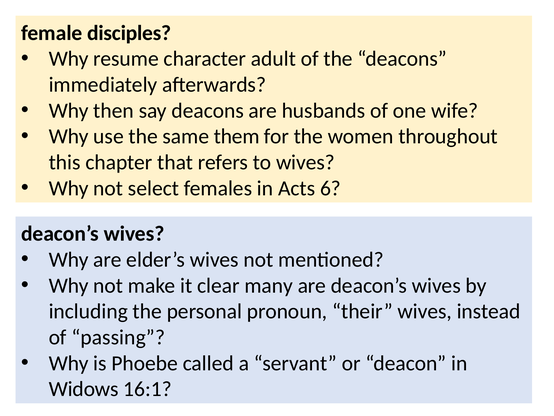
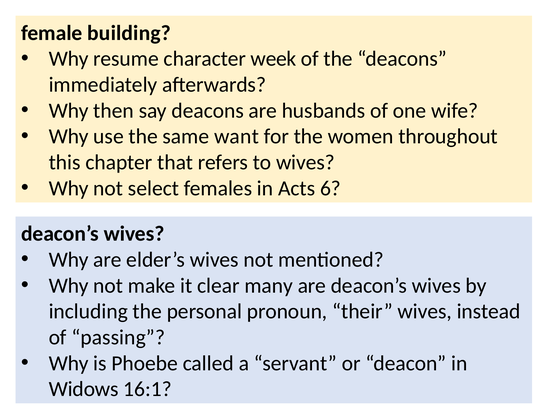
disciples: disciples -> building
adult: adult -> week
them: them -> want
